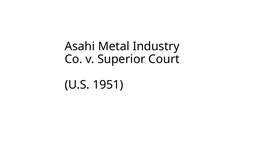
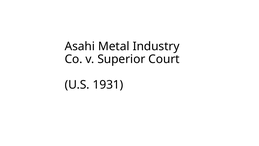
1951: 1951 -> 1931
